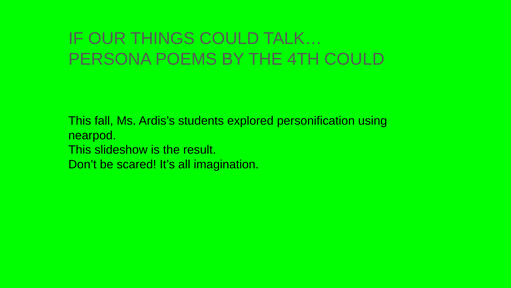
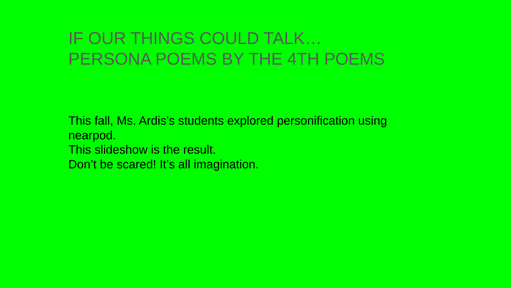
4TH COULD: COULD -> POEMS
